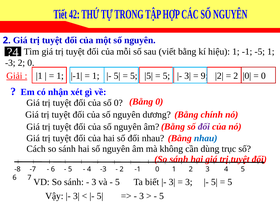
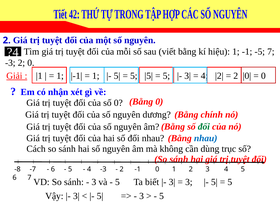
-5 1: 1 -> 7
9 at (204, 76): 9 -> 4
đối at (204, 127) colour: purple -> green
